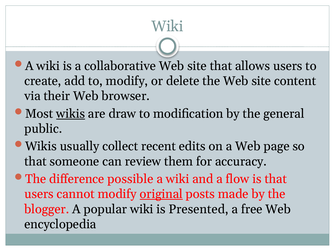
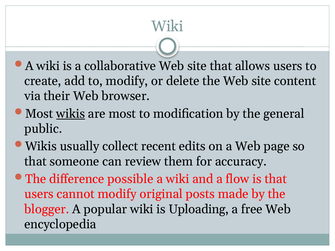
are draw: draw -> most
original underline: present -> none
Presented: Presented -> Uploading
